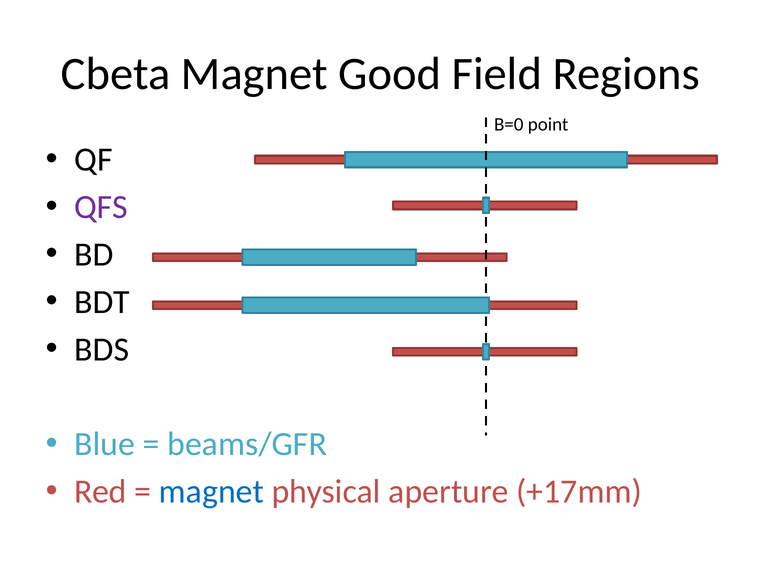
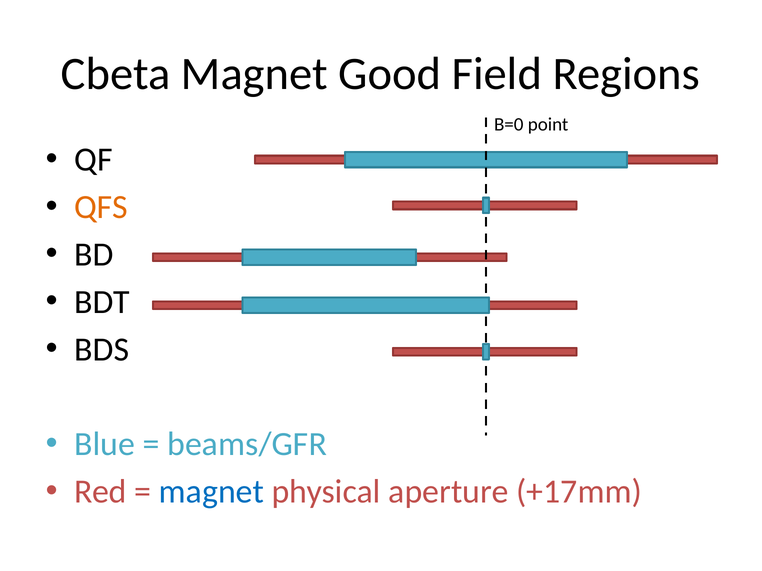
QFS colour: purple -> orange
